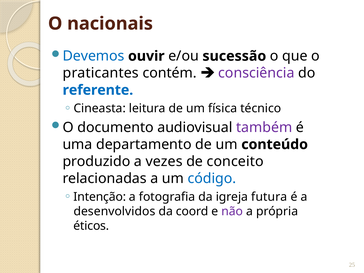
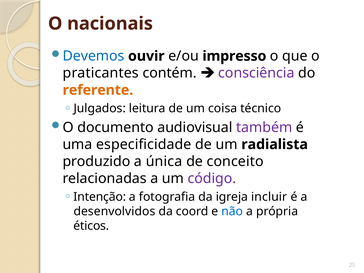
sucessão: sucessão -> impresso
referente colour: blue -> orange
Cineasta: Cineasta -> Julgados
física: física -> coisa
departamento: departamento -> especificidade
conteúdo: conteúdo -> radialista
vezes: vezes -> única
código colour: blue -> purple
futura: futura -> incluir
não colour: purple -> blue
